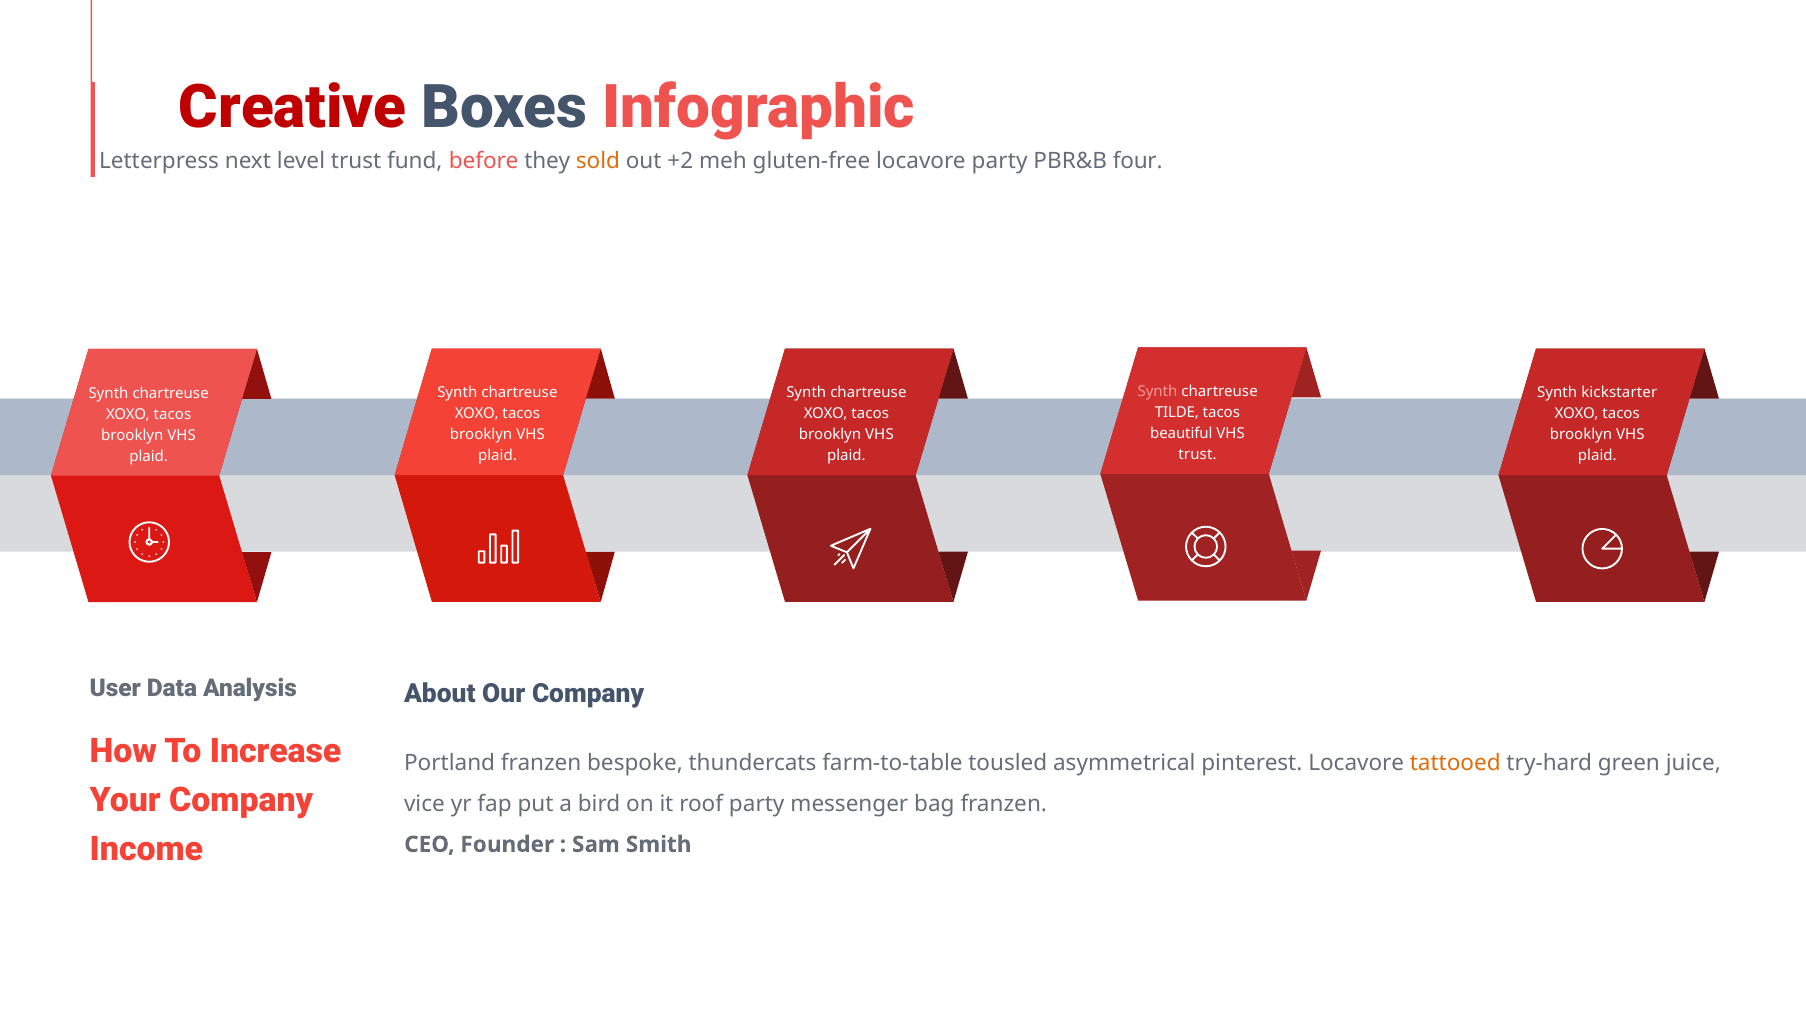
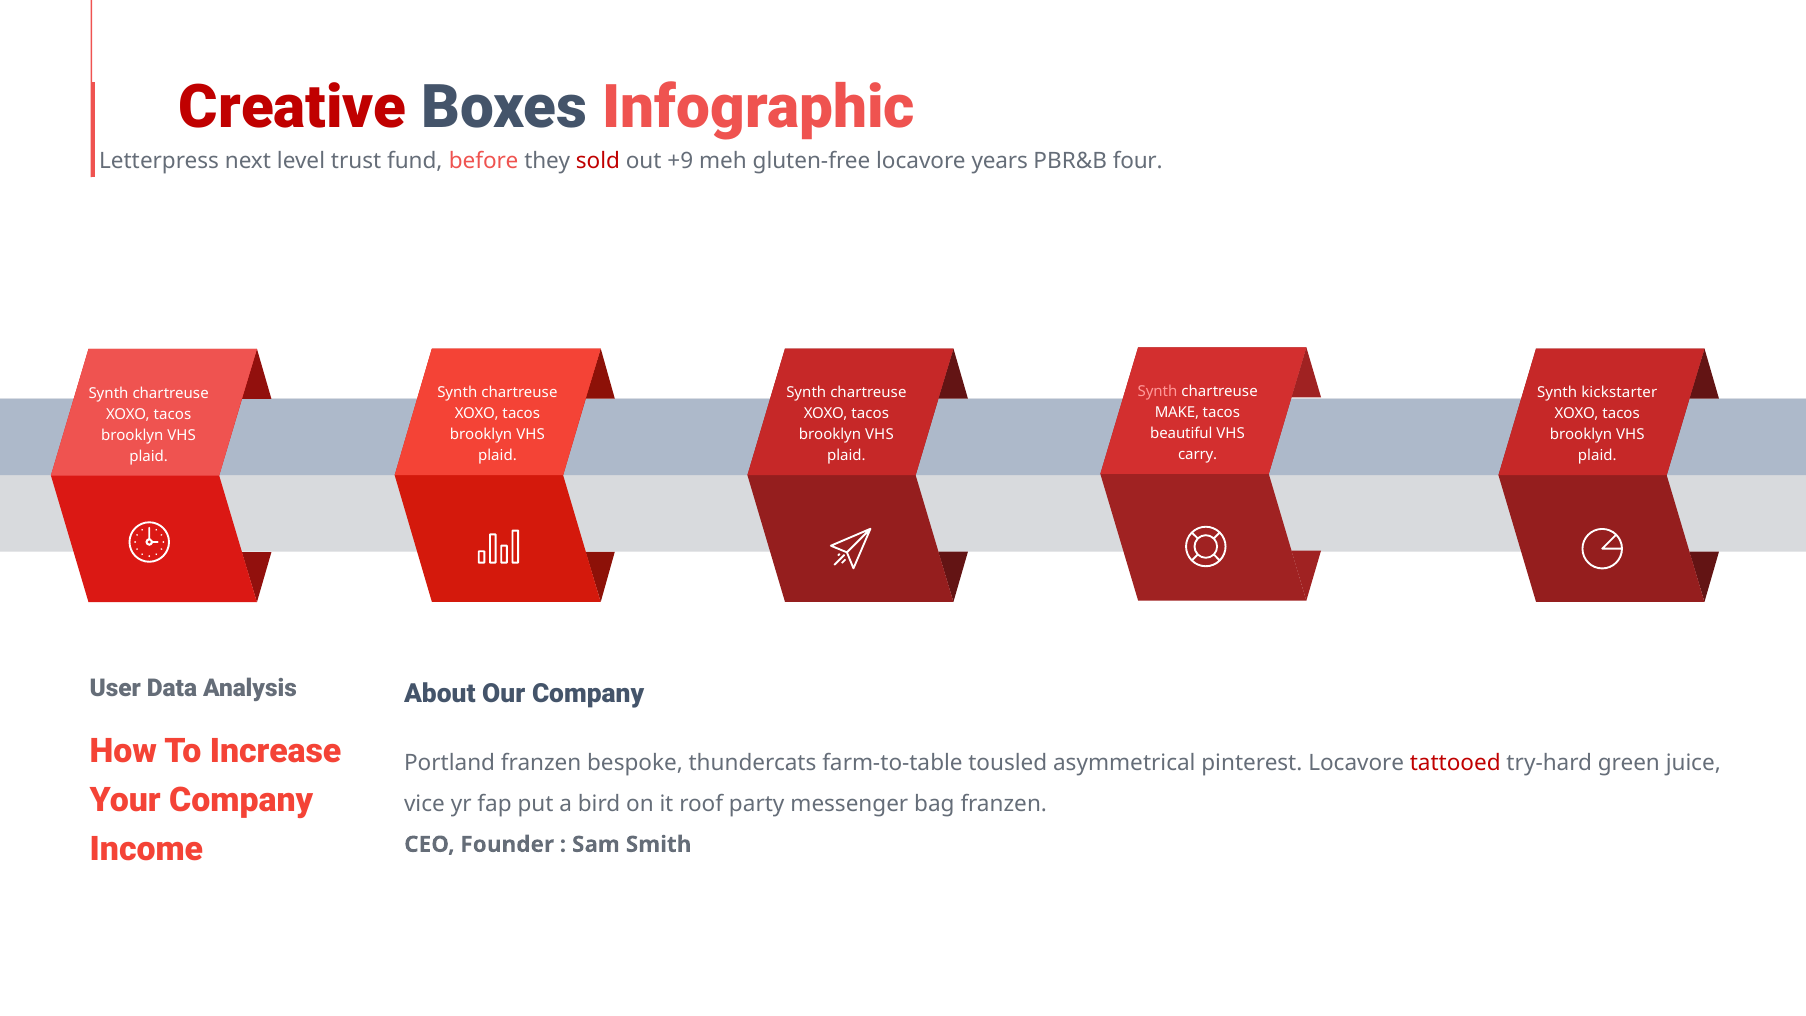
sold colour: orange -> red
+2: +2 -> +9
locavore party: party -> years
TILDE: TILDE -> MAKE
trust at (1198, 455): trust -> carry
tattooed colour: orange -> red
